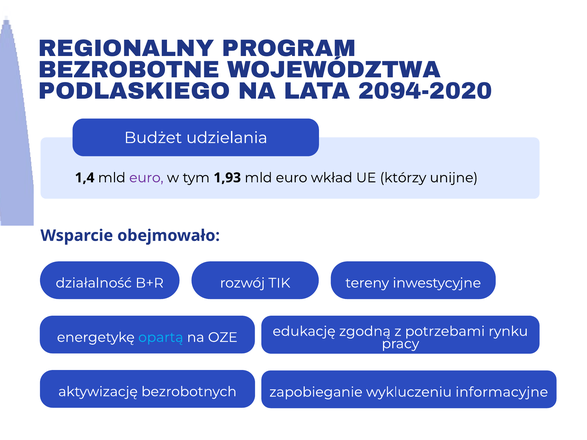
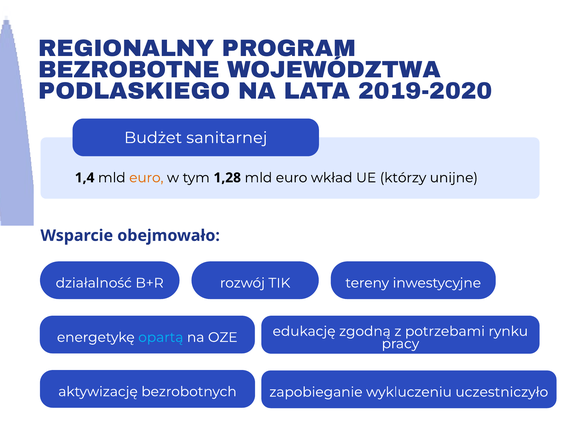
2094-2020: 2094-2020 -> 2019-2020
udzielania: udzielania -> sanitarnej
euro at (146, 178) colour: purple -> orange
1,93: 1,93 -> 1,28
informacyjne: informacyjne -> uczestniczyło
